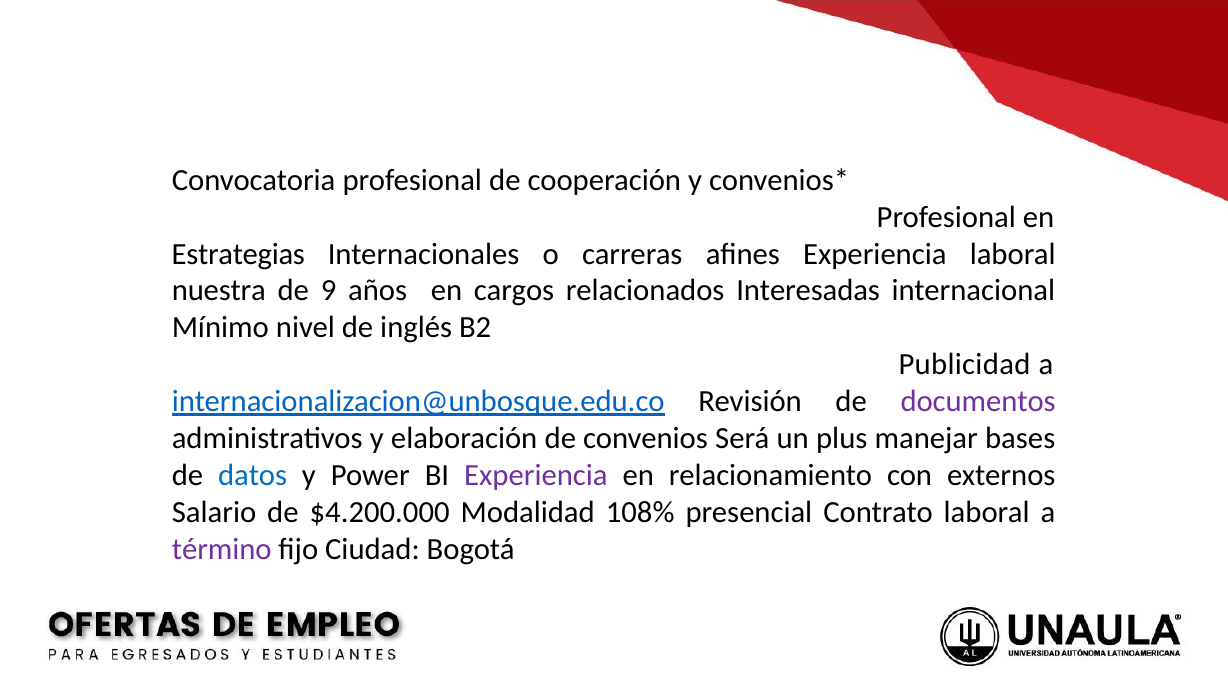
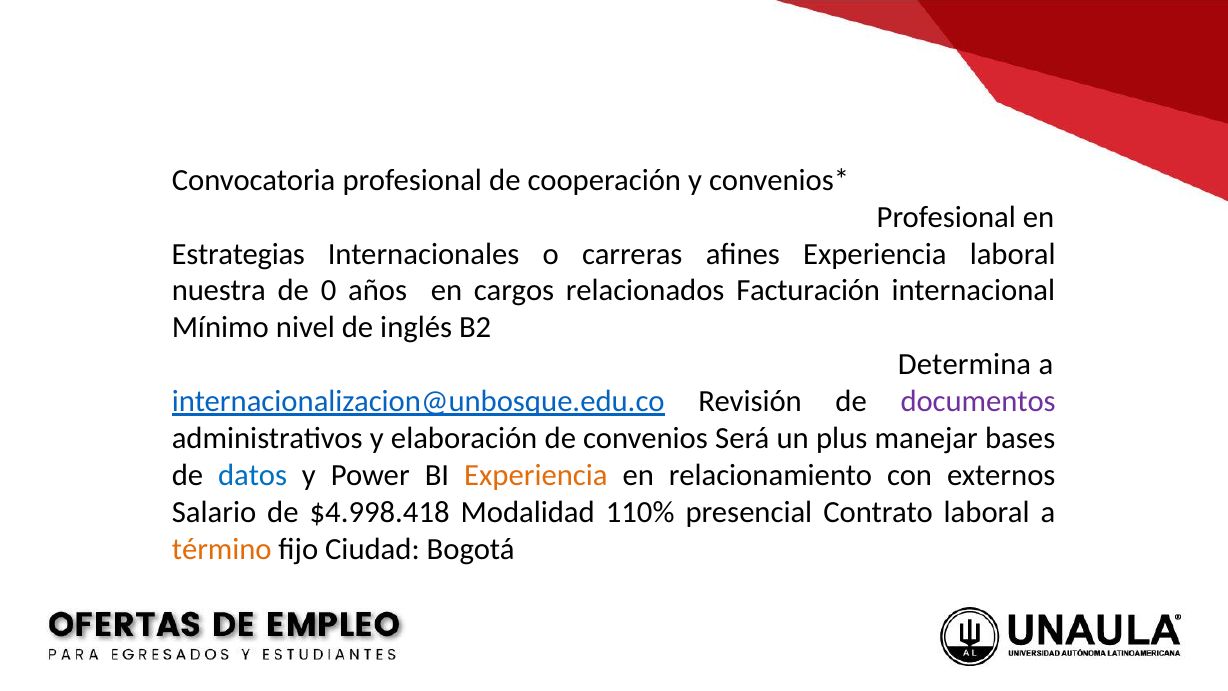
9: 9 -> 0
Interesadas: Interesadas -> Facturación
Publicidad: Publicidad -> Determina
Experiencia at (536, 475) colour: purple -> orange
$4.200.000: $4.200.000 -> $4.998.418
108%: 108% -> 110%
término colour: purple -> orange
